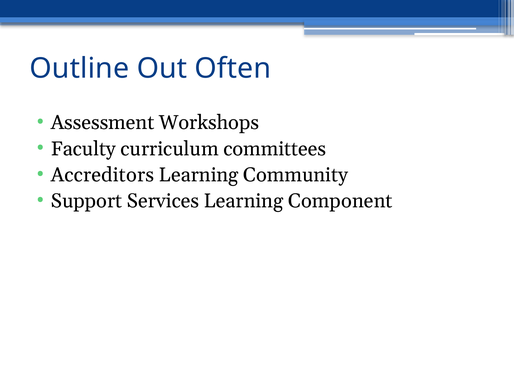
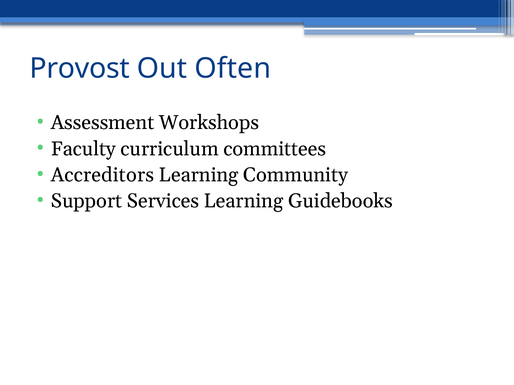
Outline: Outline -> Provost
Component: Component -> Guidebooks
